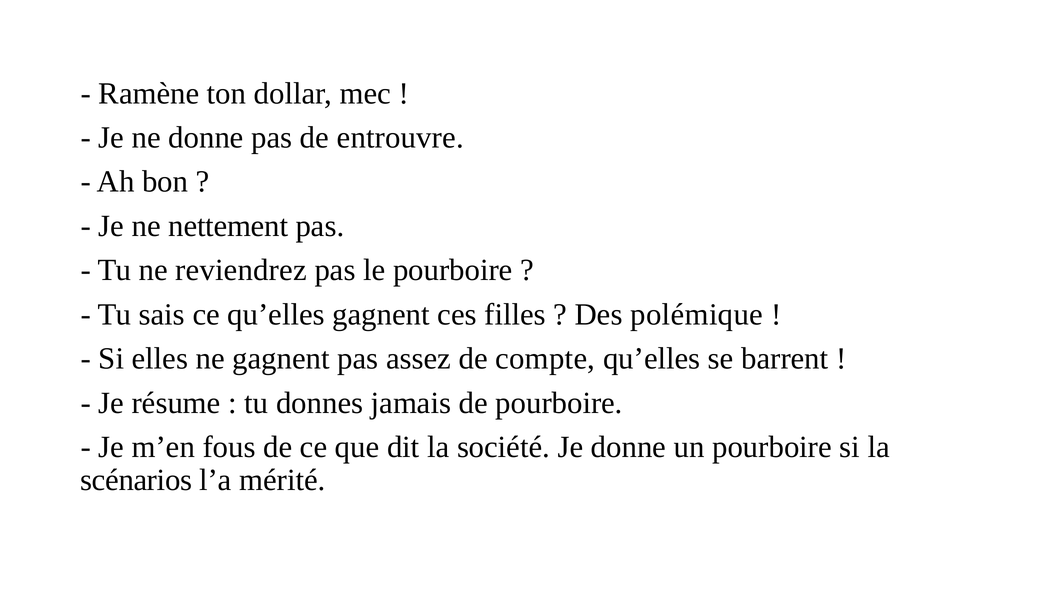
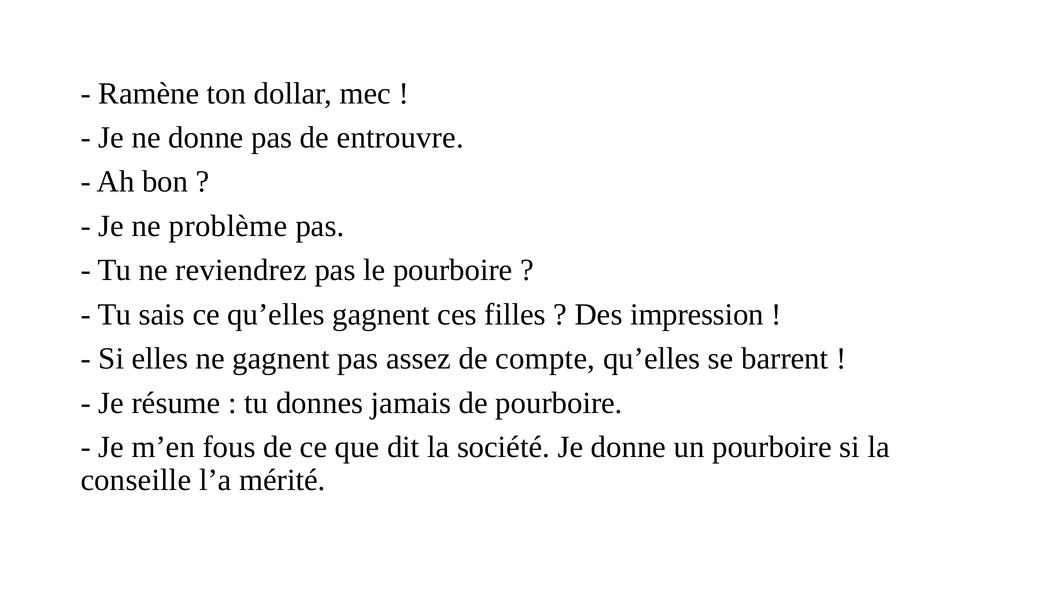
nettement: nettement -> problème
polémique: polémique -> impression
scénarios: scénarios -> conseille
